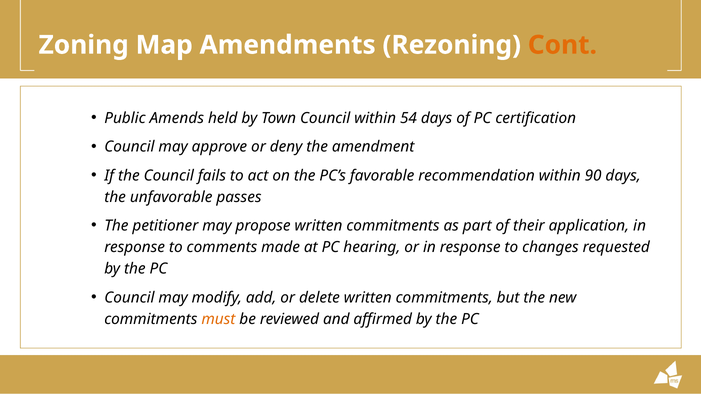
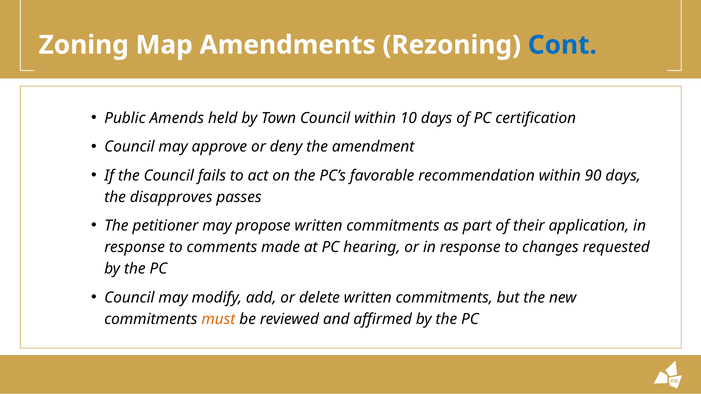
Cont colour: orange -> blue
54: 54 -> 10
unfavorable: unfavorable -> disapproves
